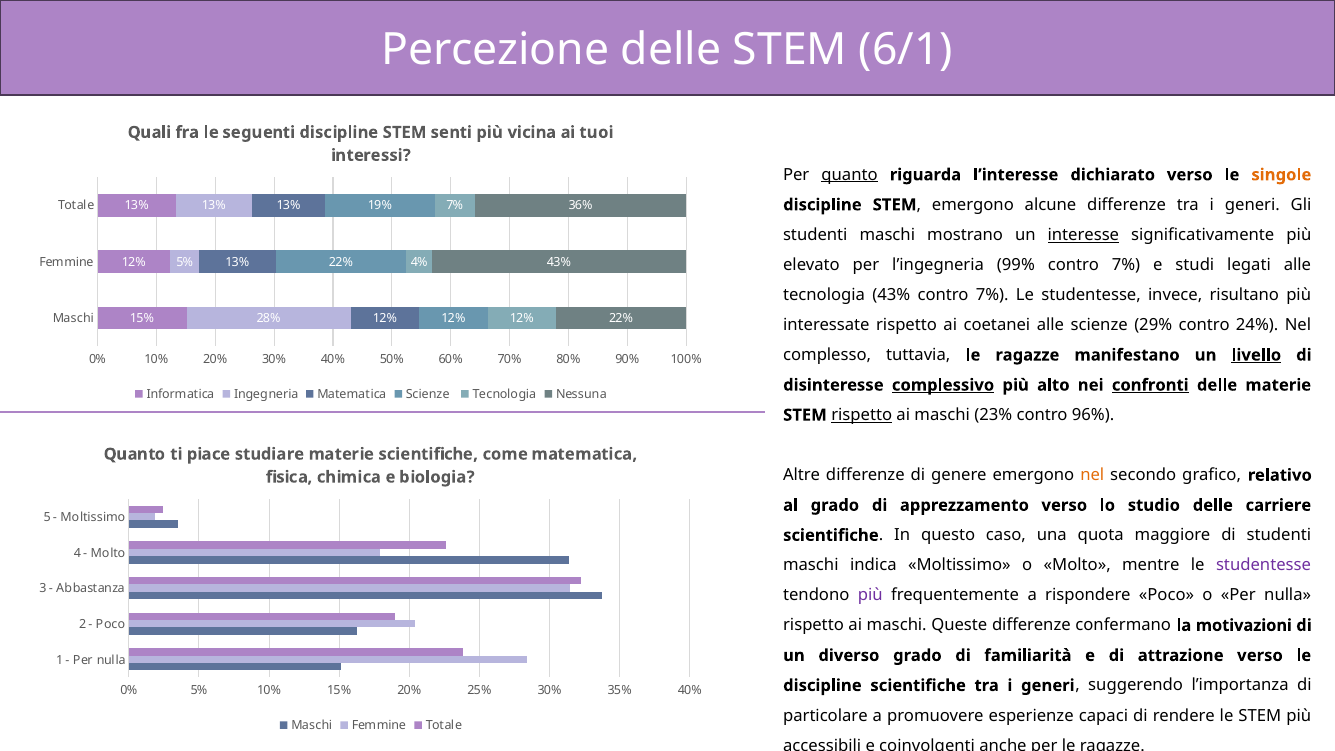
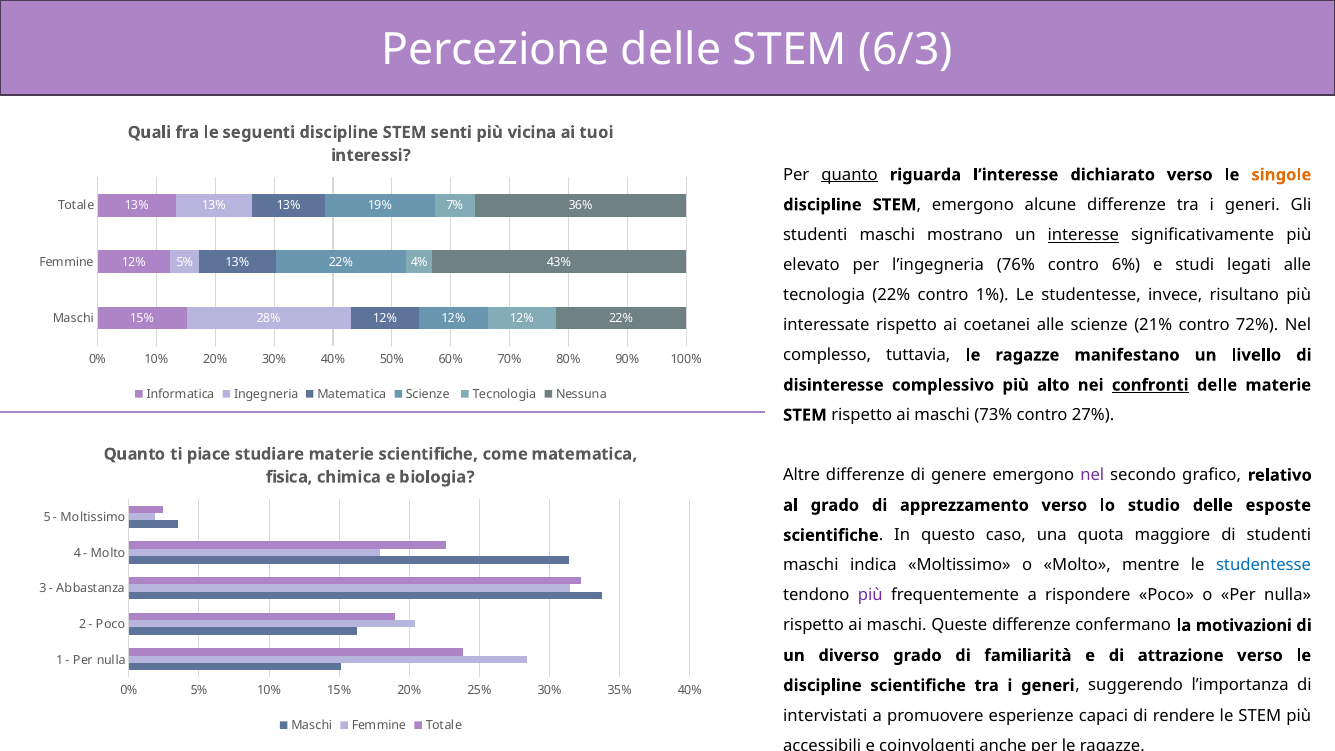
6/1: 6/1 -> 6/3
99%: 99% -> 76%
7% at (1126, 265): 7% -> 6%
tecnologia 43%: 43% -> 22%
7% at (992, 295): 7% -> 1%
29%: 29% -> 21%
24%: 24% -> 72%
livello underline: present -> none
complessivo underline: present -> none
rispetto at (862, 415) underline: present -> none
23%: 23% -> 73%
96%: 96% -> 27%
nel at (1092, 475) colour: orange -> purple
carriere: carriere -> esposte
studentesse at (1264, 565) colour: purple -> blue
particolare: particolare -> intervistati
